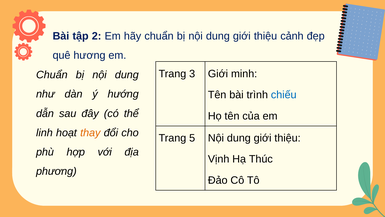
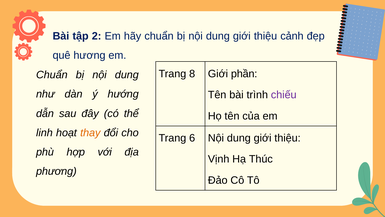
3: 3 -> 8
minh: minh -> phần
chiếu colour: blue -> purple
5: 5 -> 6
